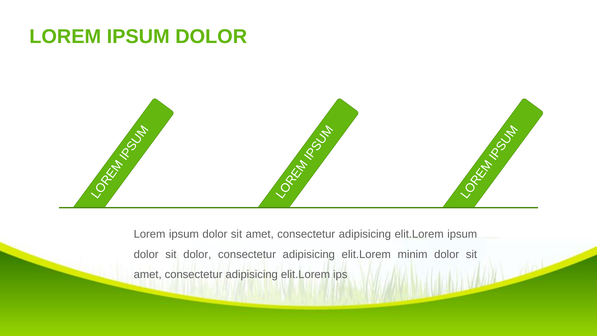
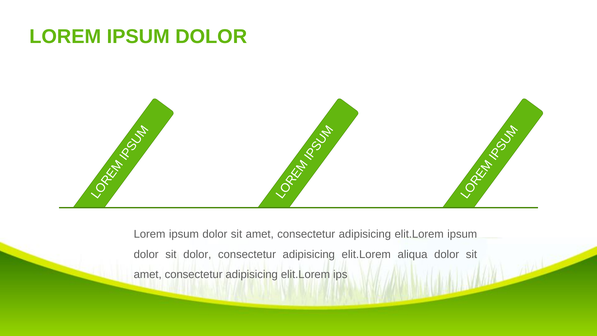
minim: minim -> aliqua
